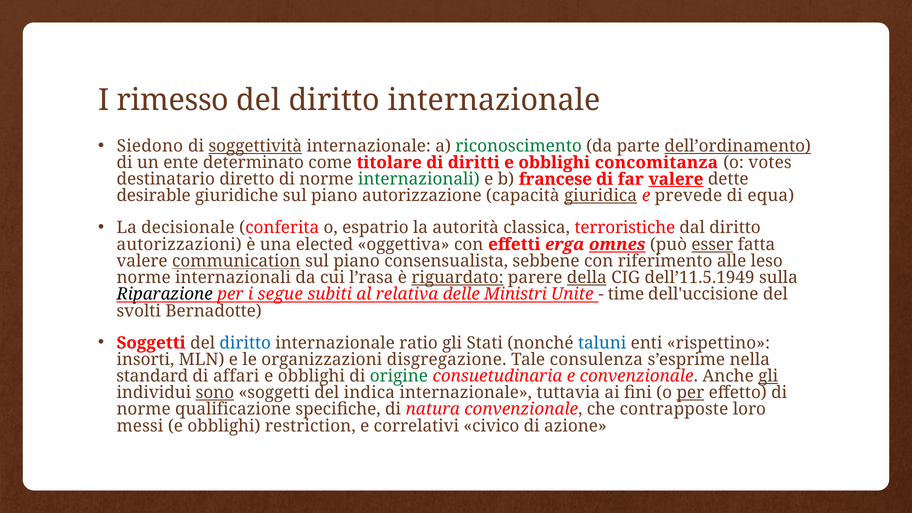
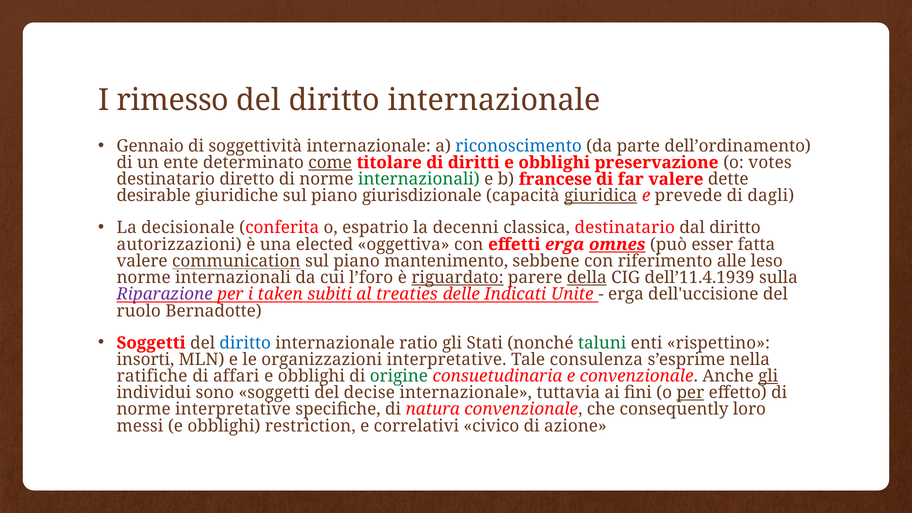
Siedono: Siedono -> Gennaio
soggettività underline: present -> none
riconoscimento colour: green -> blue
dell’ordinamento underline: present -> none
come underline: none -> present
concomitanza: concomitanza -> preservazione
valere at (676, 179) underline: present -> none
autorizzazione: autorizzazione -> giurisdizionale
equa: equa -> dagli
autorità: autorità -> decenni
classica terroristiche: terroristiche -> destinatario
esser underline: present -> none
consensualista: consensualista -> mantenimento
l’rasa: l’rasa -> l’foro
dell’11.5.1949: dell’11.5.1949 -> dell’11.4.1939
Riparazione colour: black -> purple
segue: segue -> taken
relativa: relativa -> treaties
Ministri: Ministri -> Indicati
time at (626, 294): time -> erga
svolti: svolti -> ruolo
taluni colour: blue -> green
organizzazioni disgregazione: disgregazione -> interpretative
standard: standard -> ratifiche
sono underline: present -> none
indica: indica -> decise
norme qualificazione: qualificazione -> interpretative
contrapposte: contrapposte -> consequently
